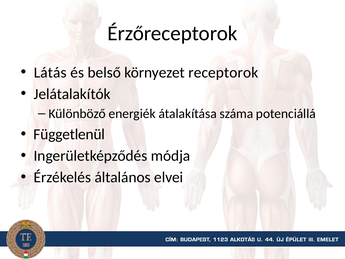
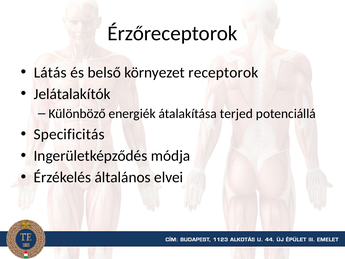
száma: száma -> terjed
Függetlenül: Függetlenül -> Specificitás
